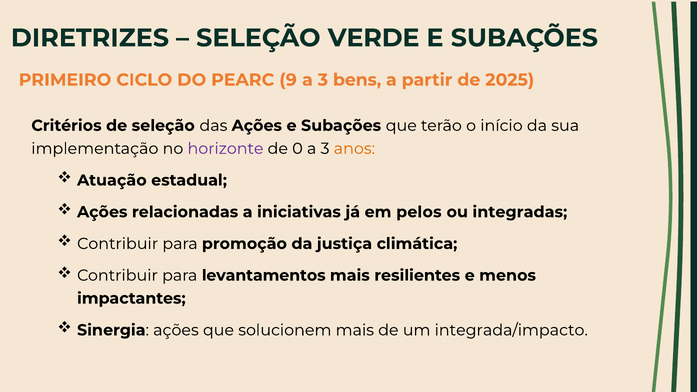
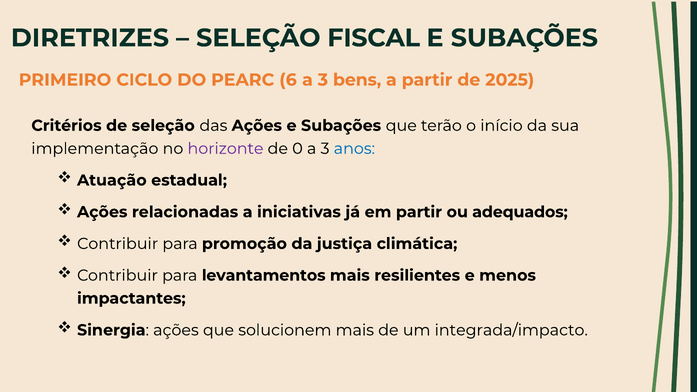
VERDE: VERDE -> FISCAL
9: 9 -> 6
anos colour: orange -> blue
em pelos: pelos -> partir
integradas: integradas -> adequados
